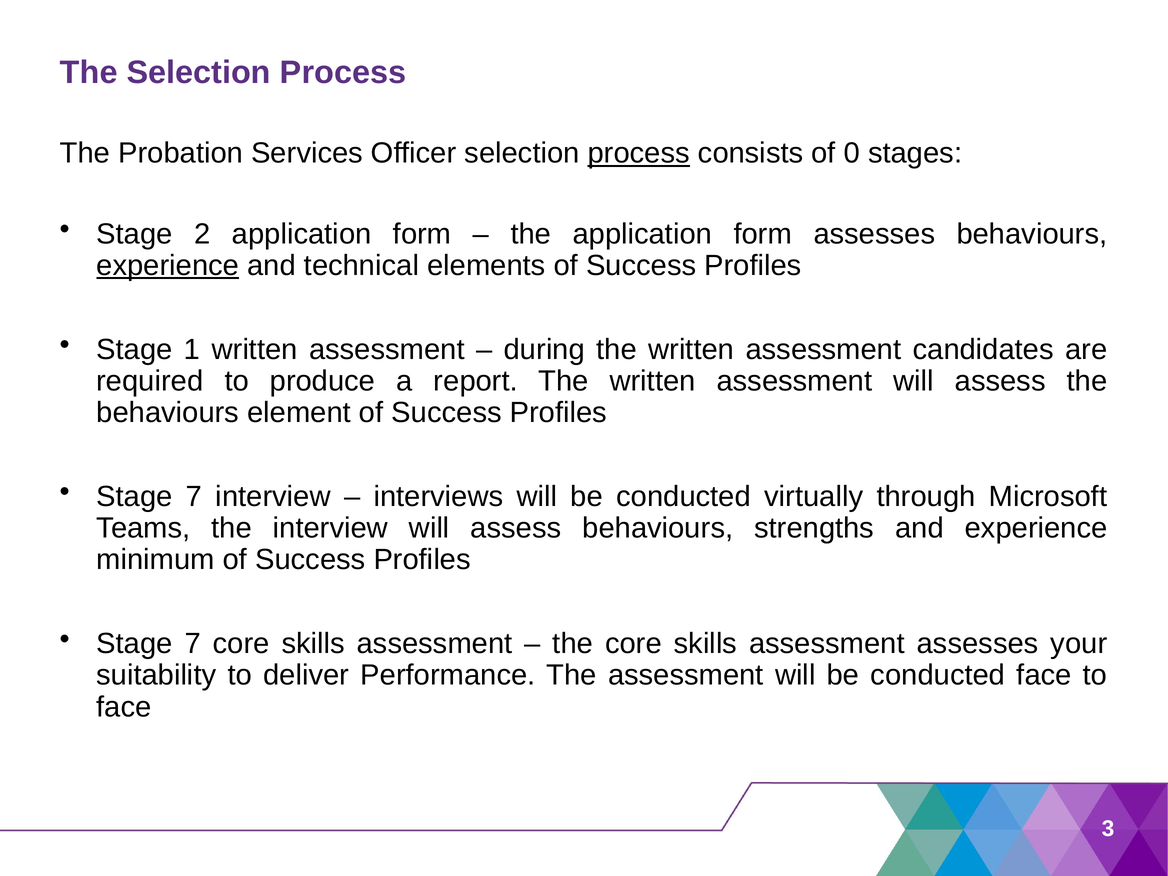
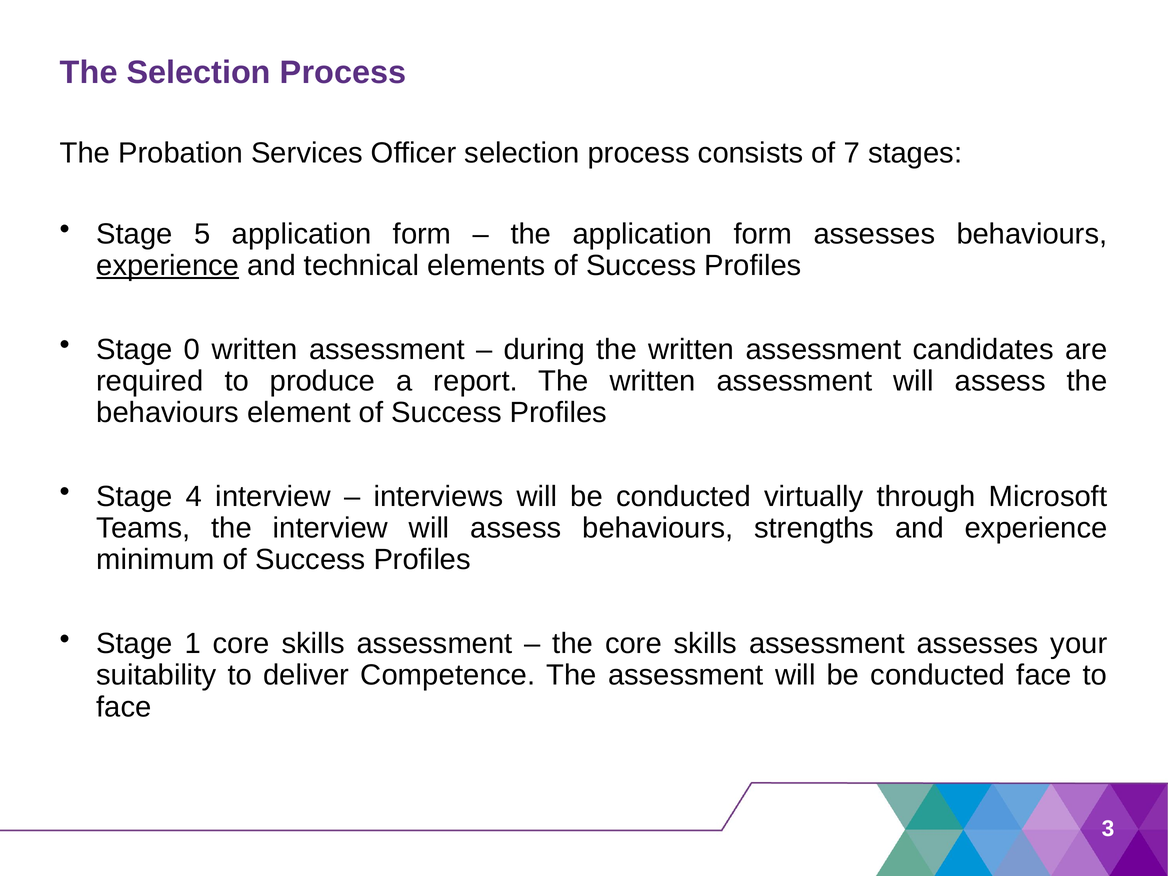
process at (639, 153) underline: present -> none
0: 0 -> 7
2: 2 -> 5
1: 1 -> 0
7 at (194, 497): 7 -> 4
7 at (193, 644): 7 -> 1
Performance: Performance -> Competence
